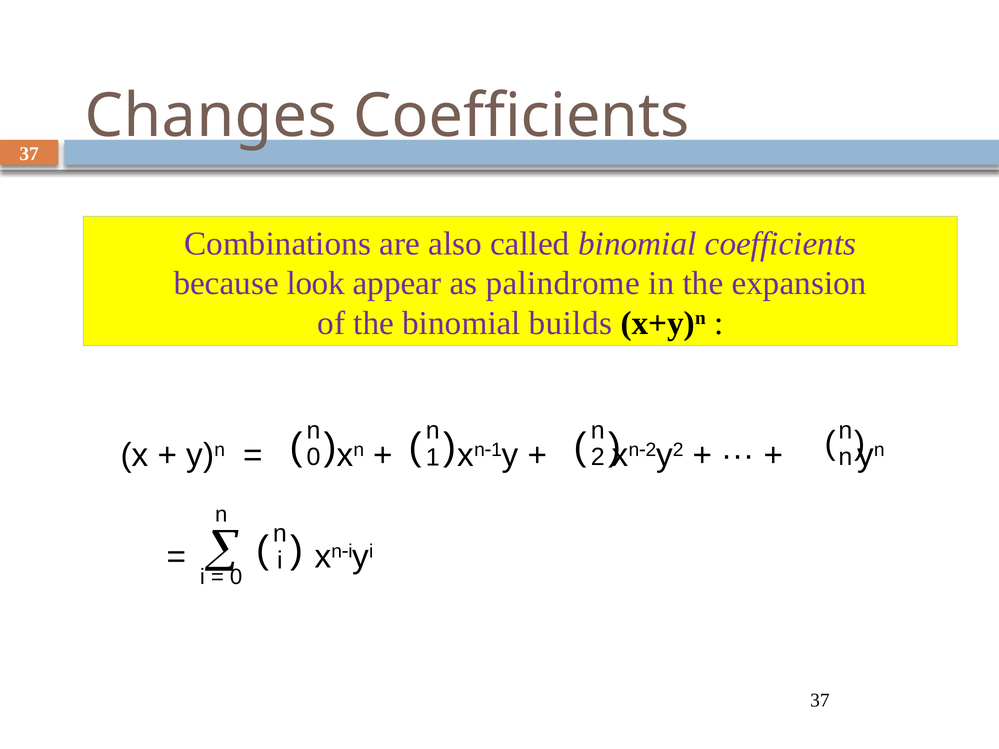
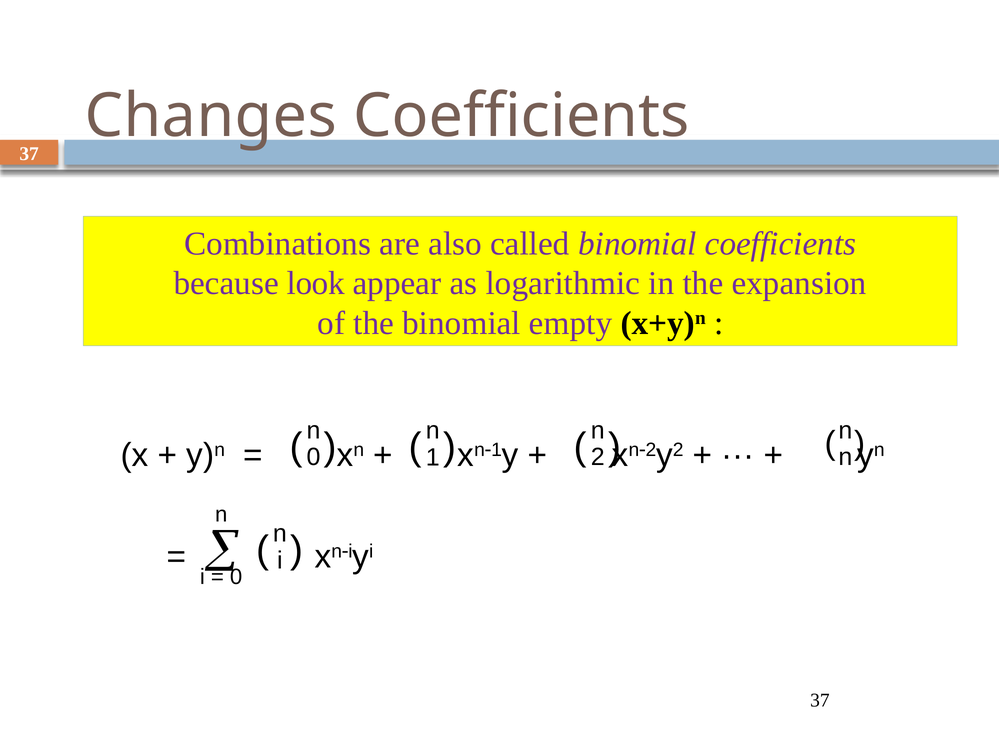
palindrome: palindrome -> logarithmic
builds: builds -> empty
